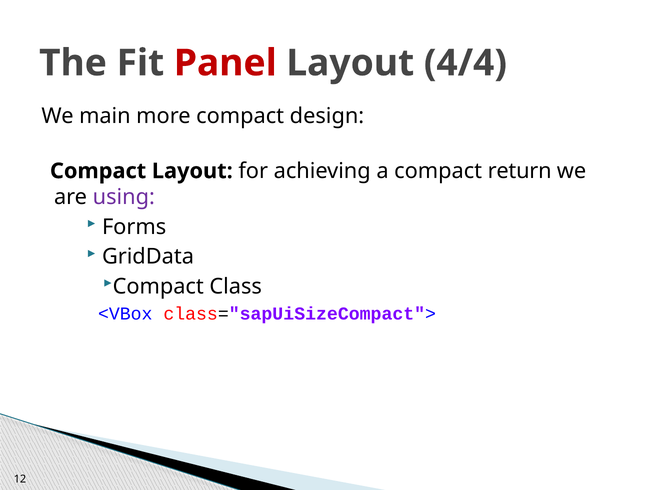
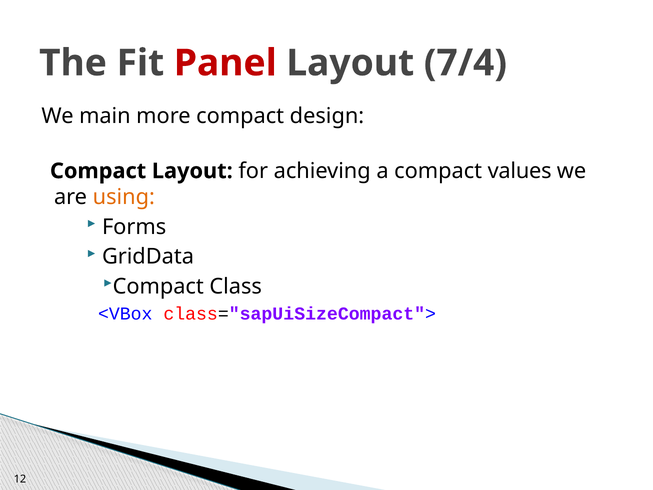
4/4: 4/4 -> 7/4
return: return -> values
using colour: purple -> orange
